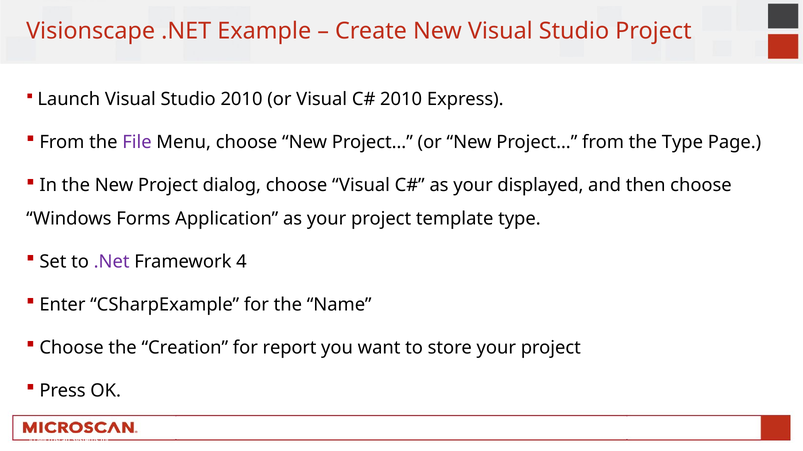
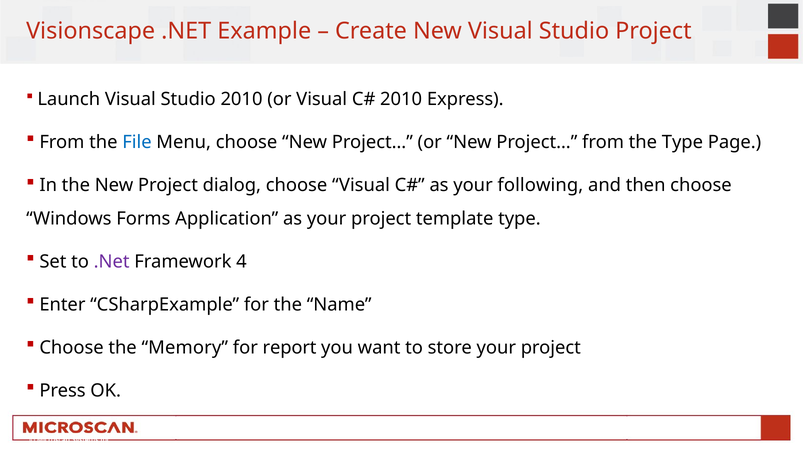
File colour: purple -> blue
displayed: displayed -> following
Creation: Creation -> Memory
